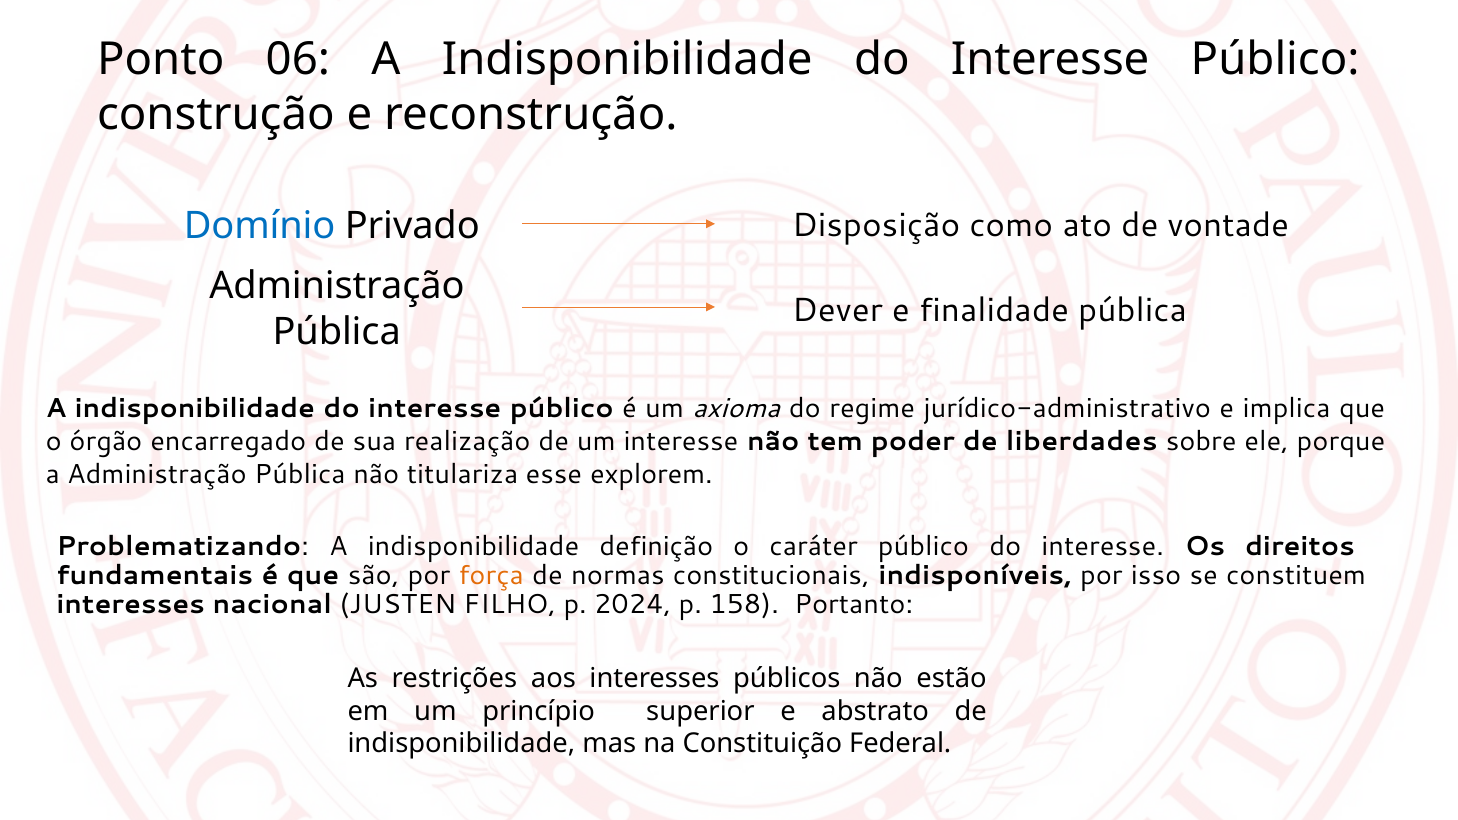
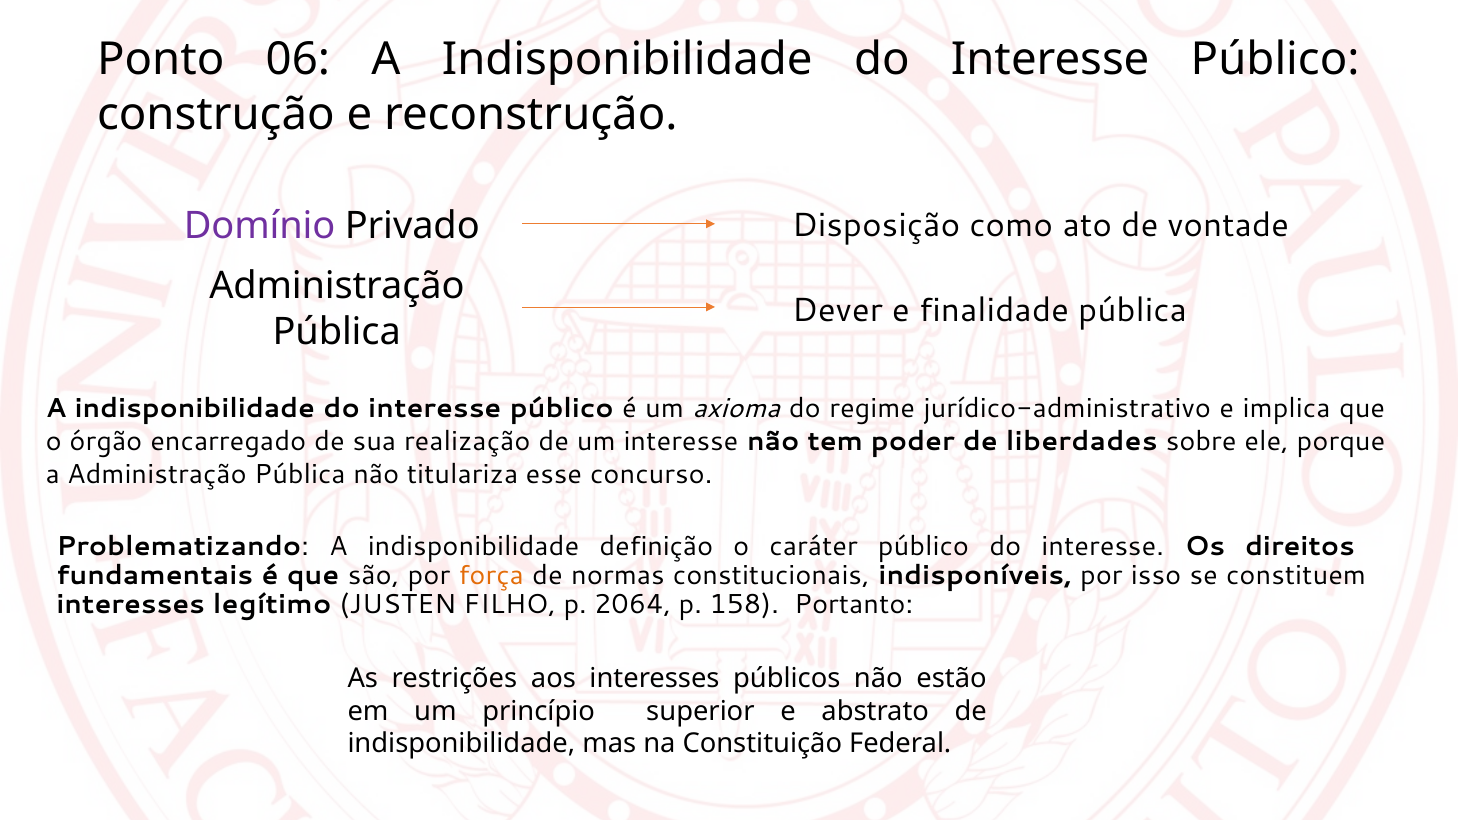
Domínio colour: blue -> purple
explorem: explorem -> concurso
nacional: nacional -> legítimo
2024: 2024 -> 2064
